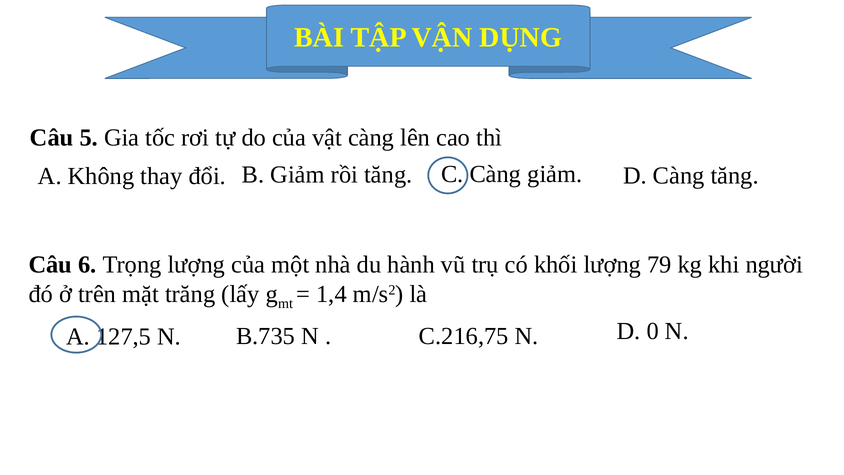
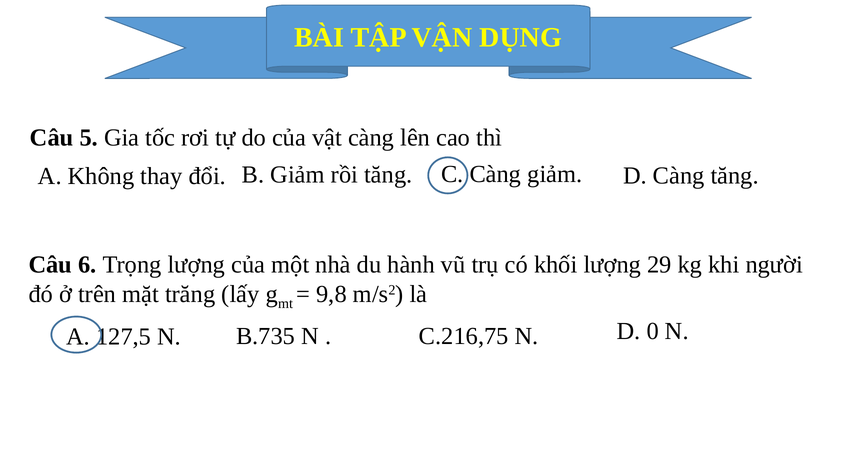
79: 79 -> 29
1,4: 1,4 -> 9,8
